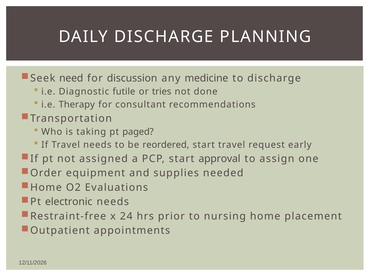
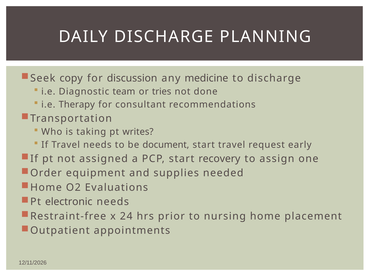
need: need -> copy
futile: futile -> team
paged: paged -> writes
reordered: reordered -> document
approval: approval -> recovery
